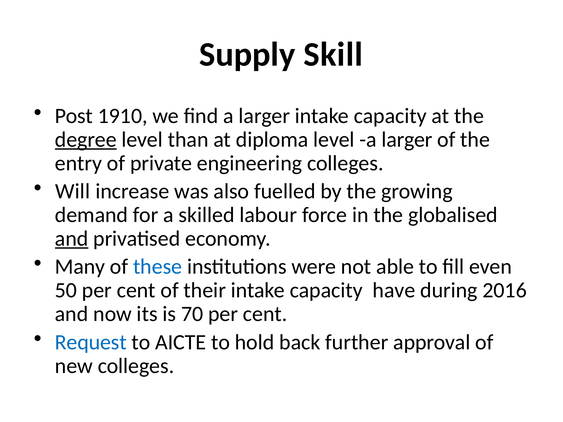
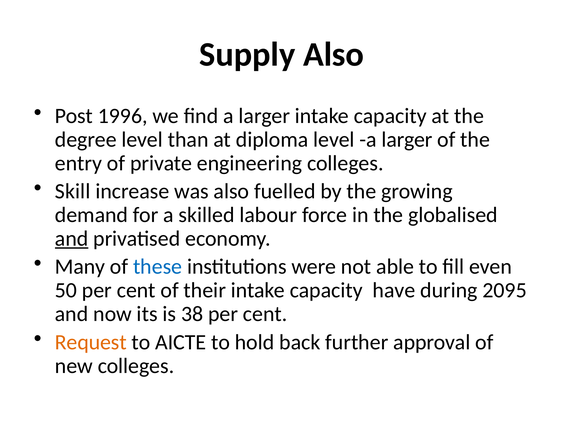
Supply Skill: Skill -> Also
1910: 1910 -> 1996
degree underline: present -> none
Will: Will -> Skill
2016: 2016 -> 2095
70: 70 -> 38
Request colour: blue -> orange
